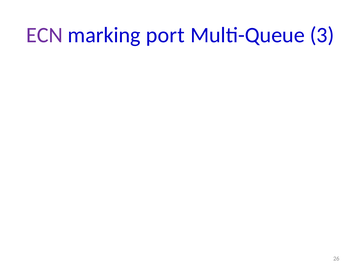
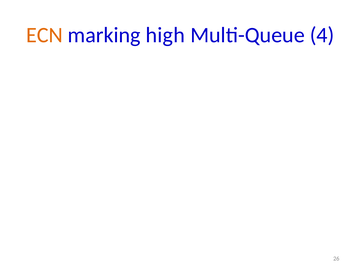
ECN colour: purple -> orange
port: port -> high
3: 3 -> 4
